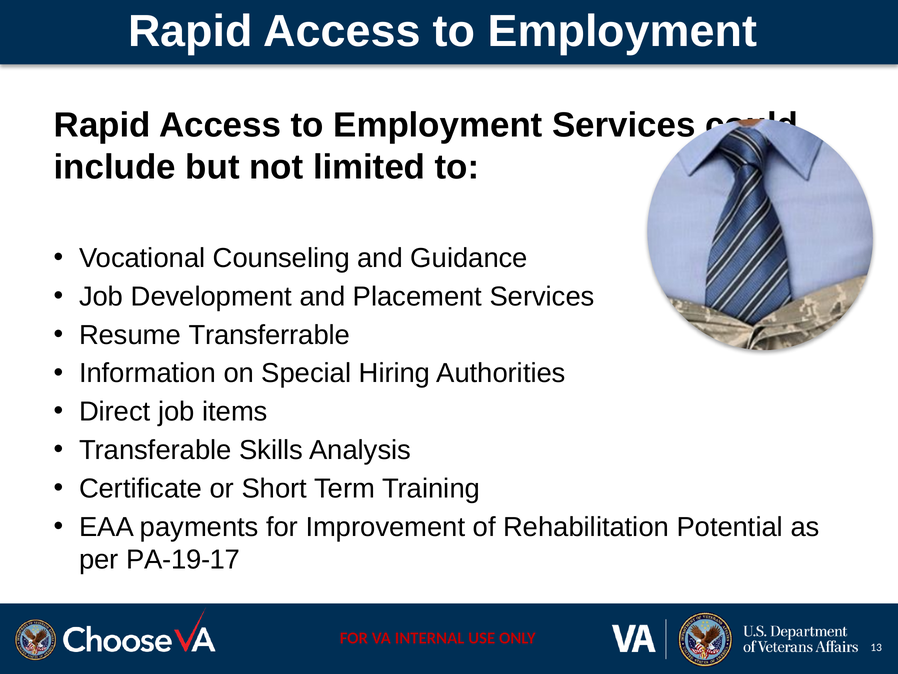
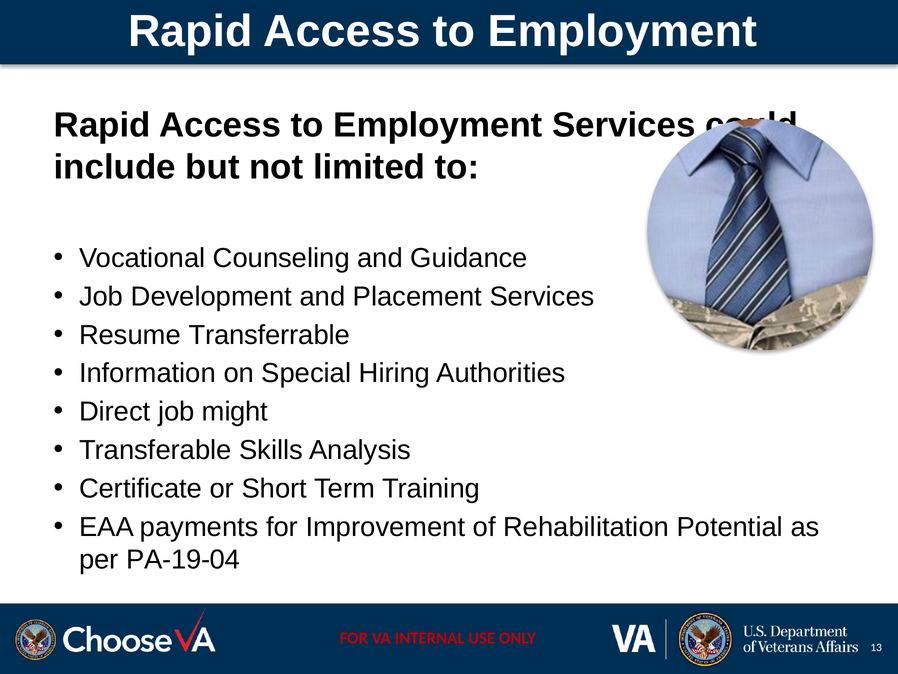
items: items -> might
PA-19-17: PA-19-17 -> PA-19-04
